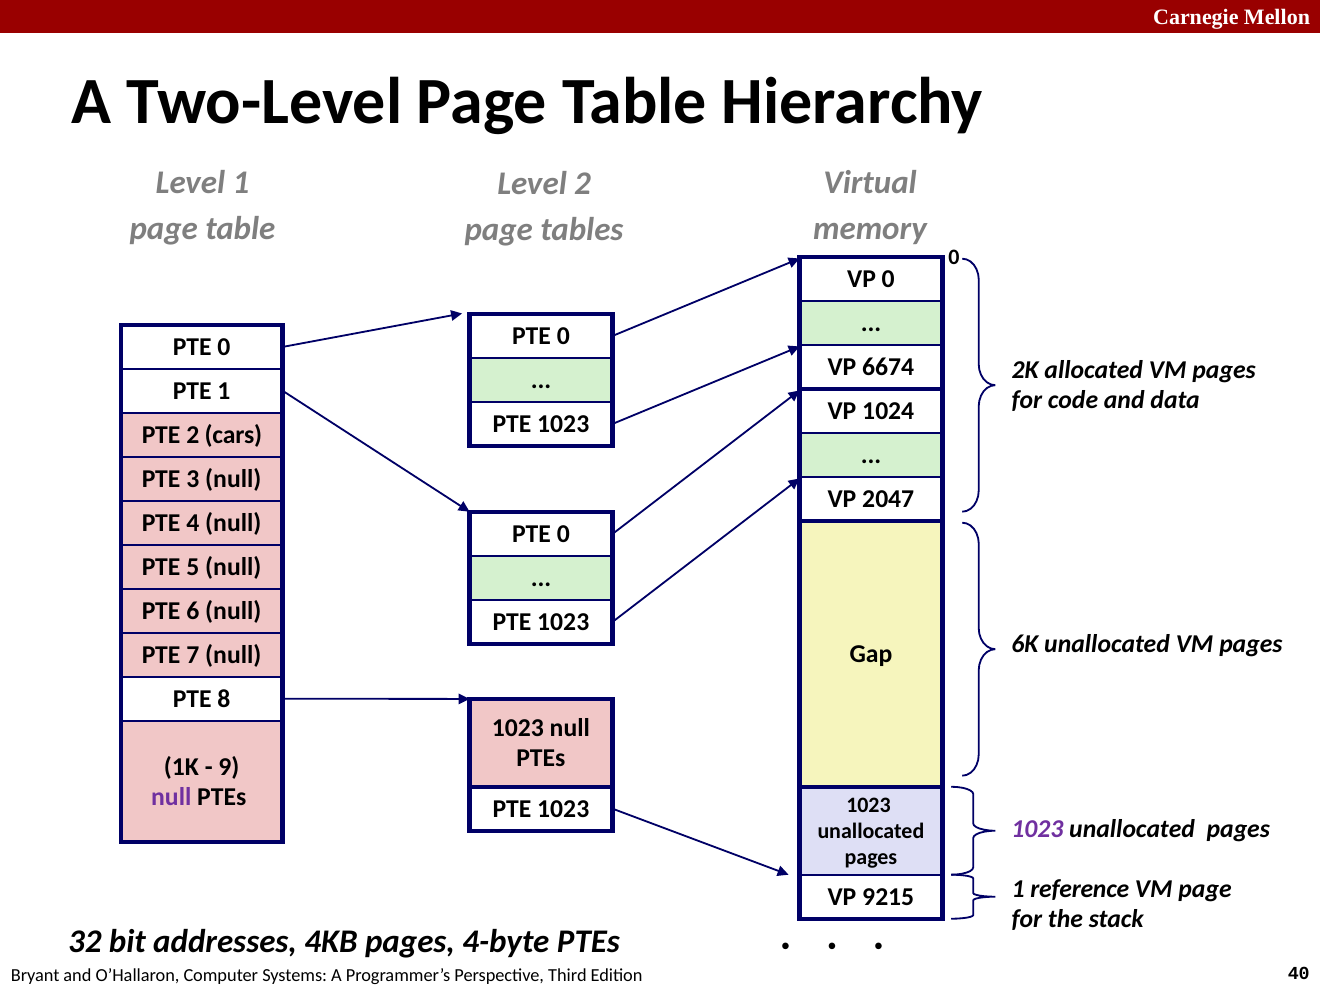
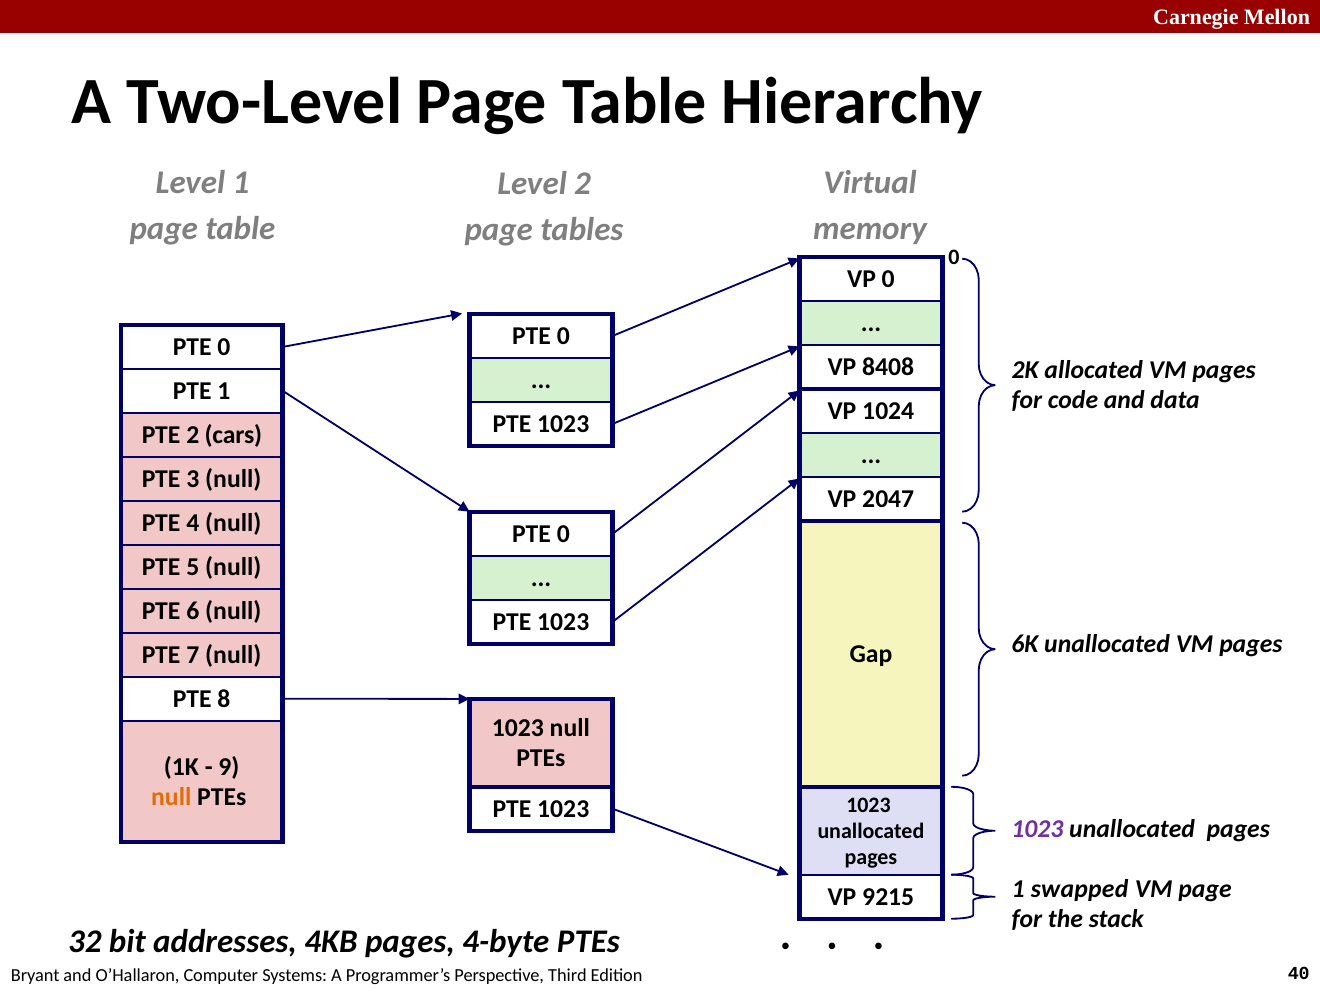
6674: 6674 -> 8408
null at (171, 797) colour: purple -> orange
reference: reference -> swapped
